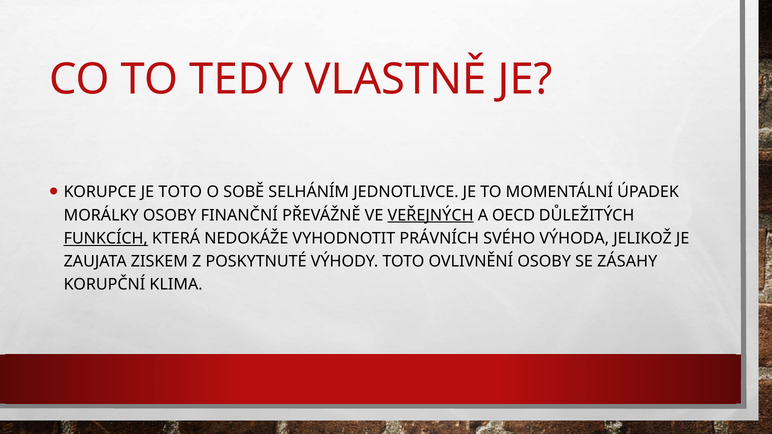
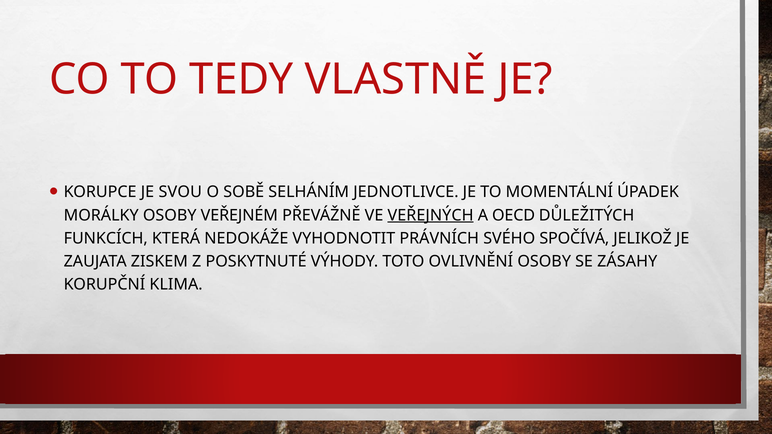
JE TOTO: TOTO -> SVOU
FINANČNÍ: FINANČNÍ -> VEŘEJNÉM
FUNKCÍCH underline: present -> none
VÝHODA: VÝHODA -> SPOČÍVÁ
